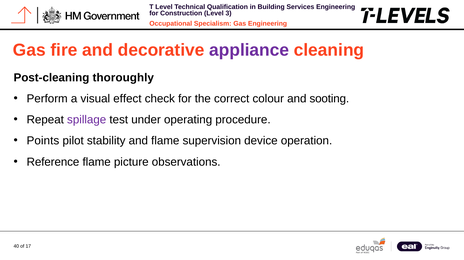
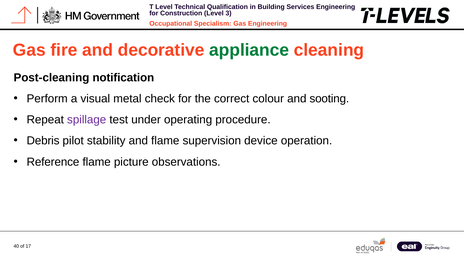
appliance colour: purple -> green
thoroughly: thoroughly -> notification
effect: effect -> metal
Points: Points -> Debris
